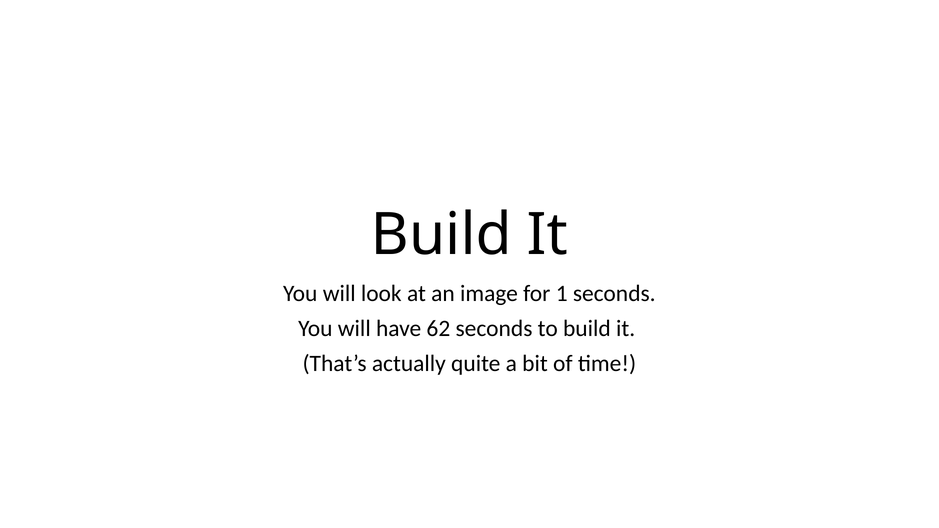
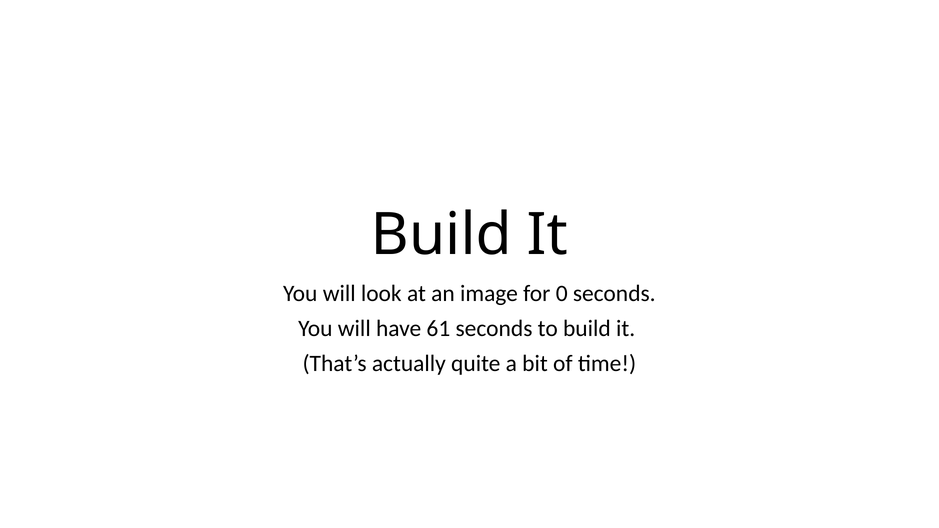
1: 1 -> 0
62: 62 -> 61
